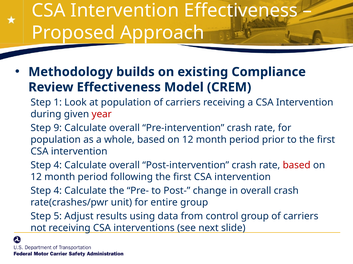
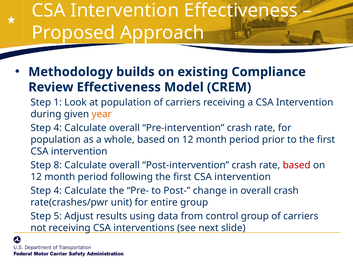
year colour: red -> orange
9 at (58, 128): 9 -> 4
4 at (58, 166): 4 -> 8
